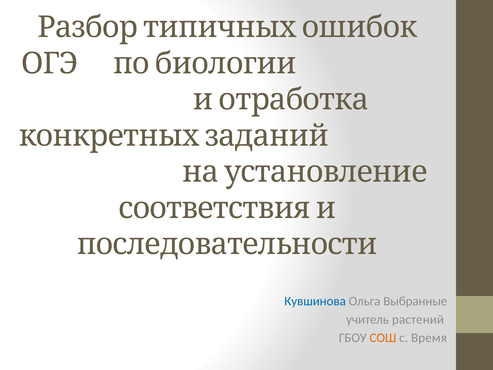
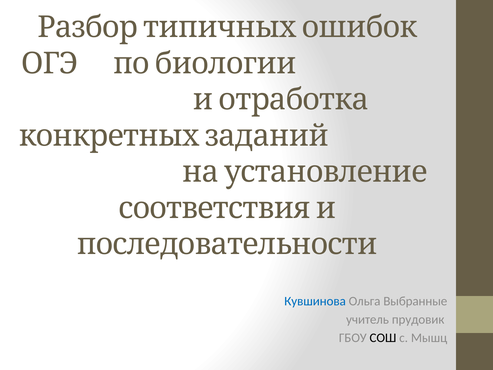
растений: растений -> прудовик
СОШ colour: orange -> black
Время: Время -> Мышц
